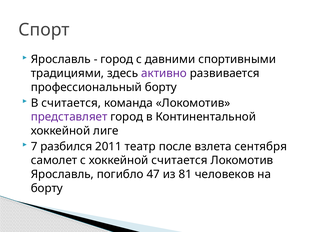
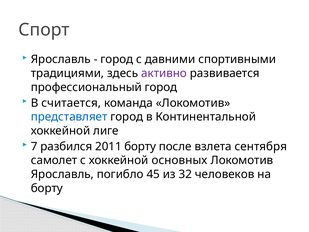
профессиональный борту: борту -> город
представляет colour: purple -> blue
2011 театр: театр -> борту
хоккейной считается: считается -> основных
47: 47 -> 45
81: 81 -> 32
